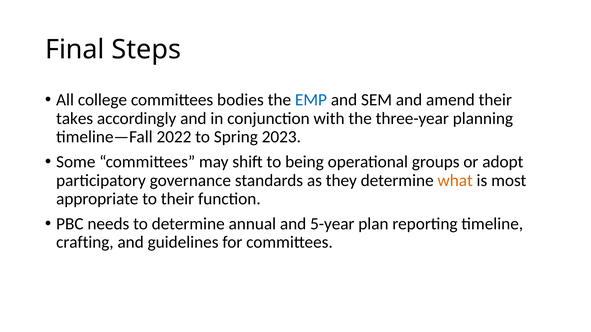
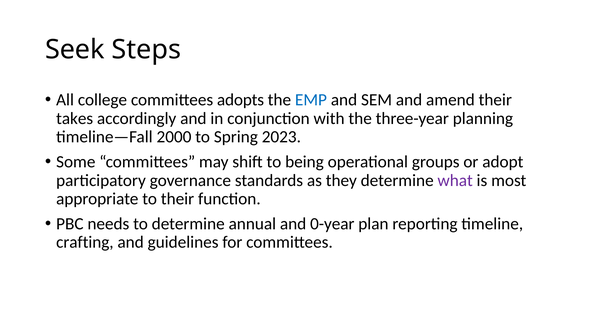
Final: Final -> Seek
bodies: bodies -> adopts
2022: 2022 -> 2000
what colour: orange -> purple
5-year: 5-year -> 0-year
